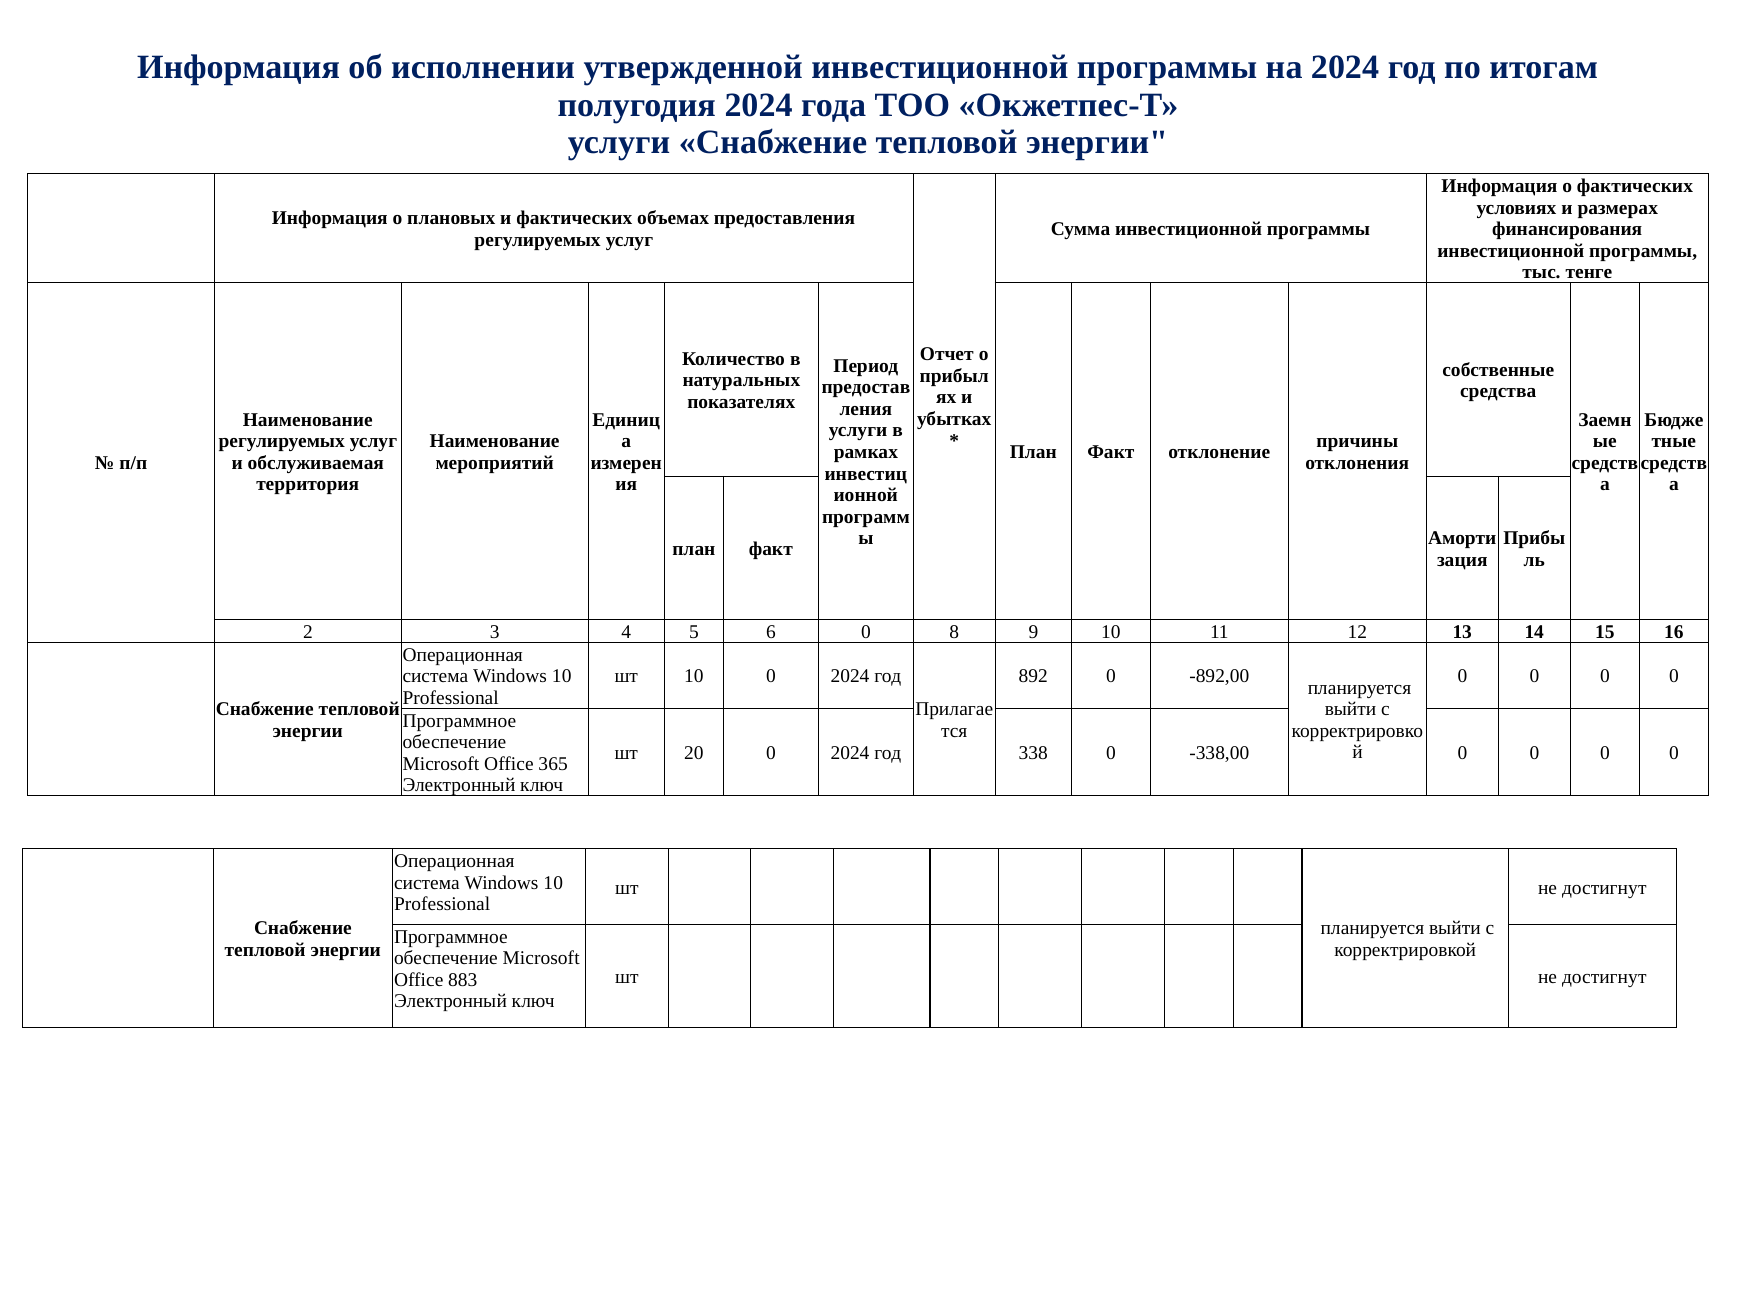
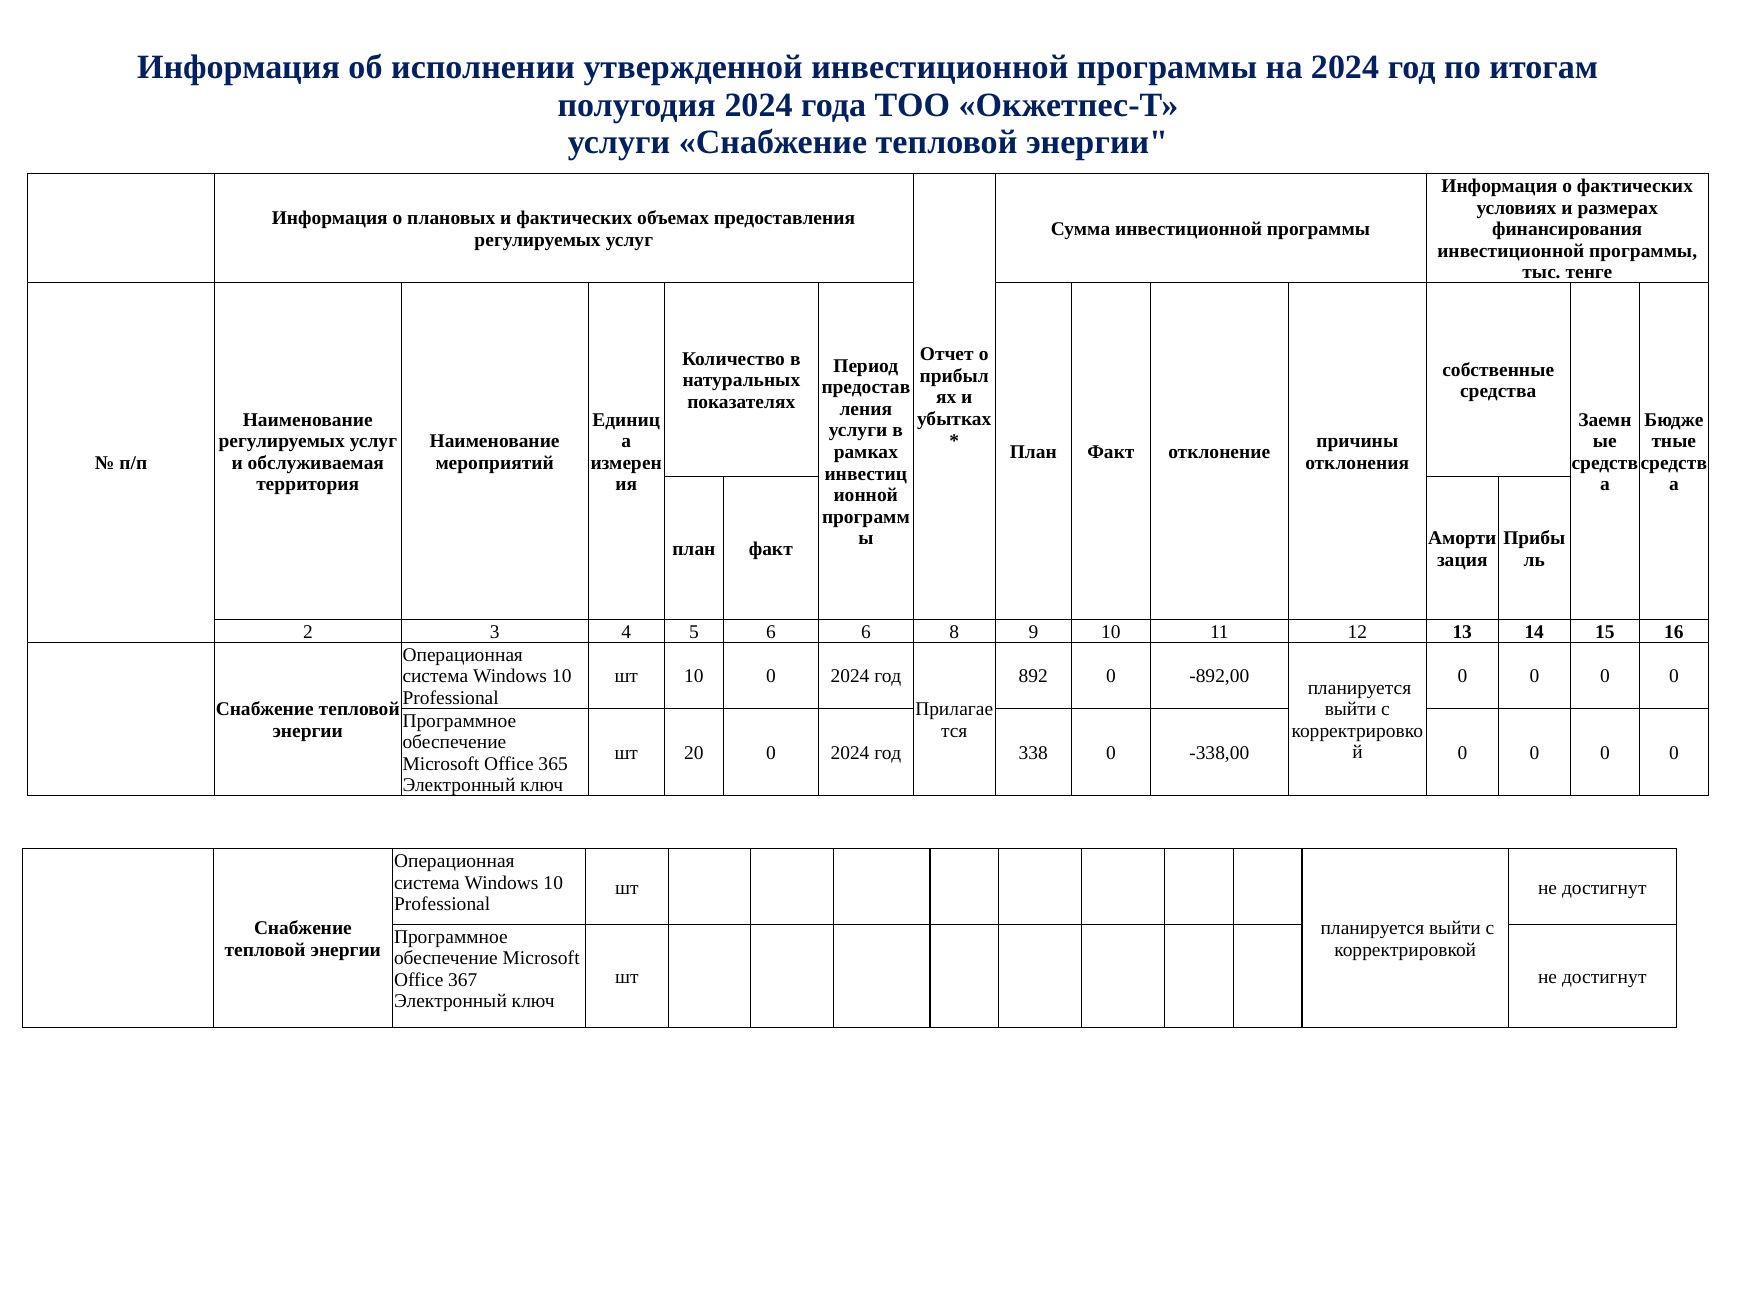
6 0: 0 -> 6
883: 883 -> 367
